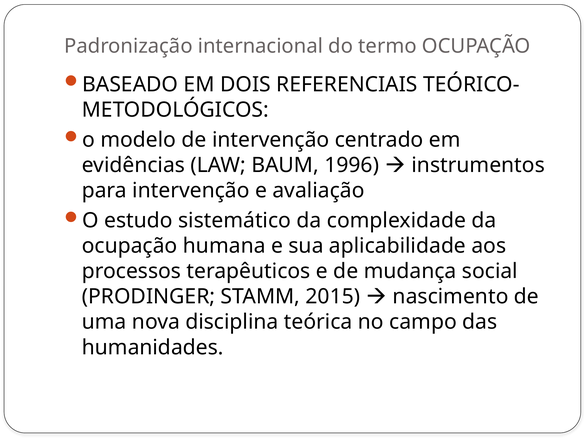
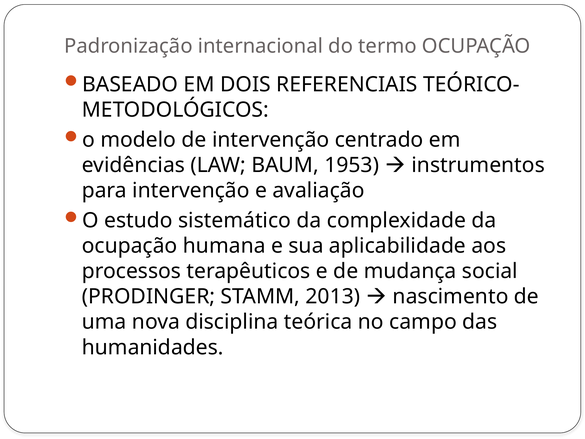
1996: 1996 -> 1953
2015: 2015 -> 2013
